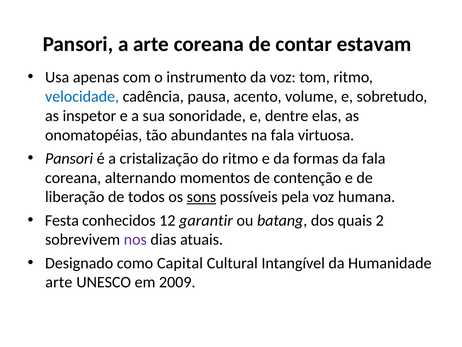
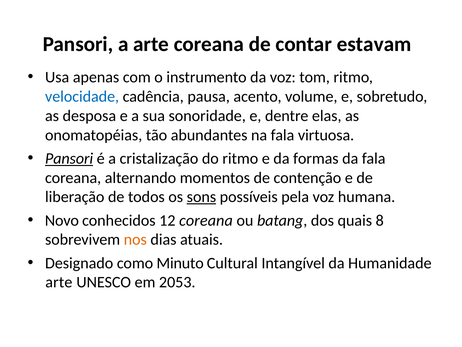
inspetor: inspetor -> desposa
Pansori at (69, 158) underline: none -> present
Festa: Festa -> Novo
12 garantir: garantir -> coreana
2: 2 -> 8
nos colour: purple -> orange
Capital: Capital -> Minuto
2009: 2009 -> 2053
